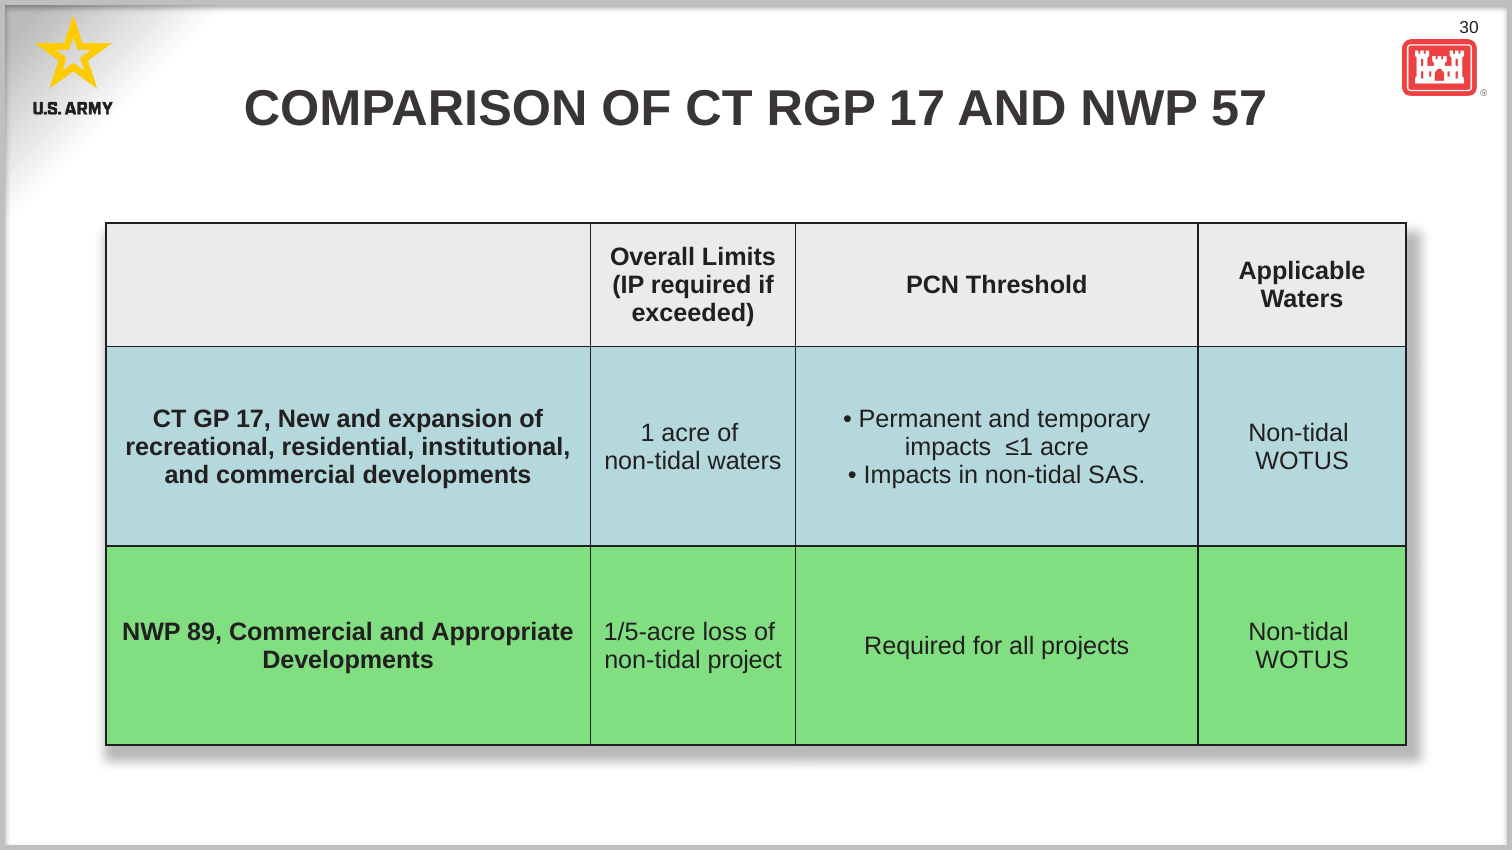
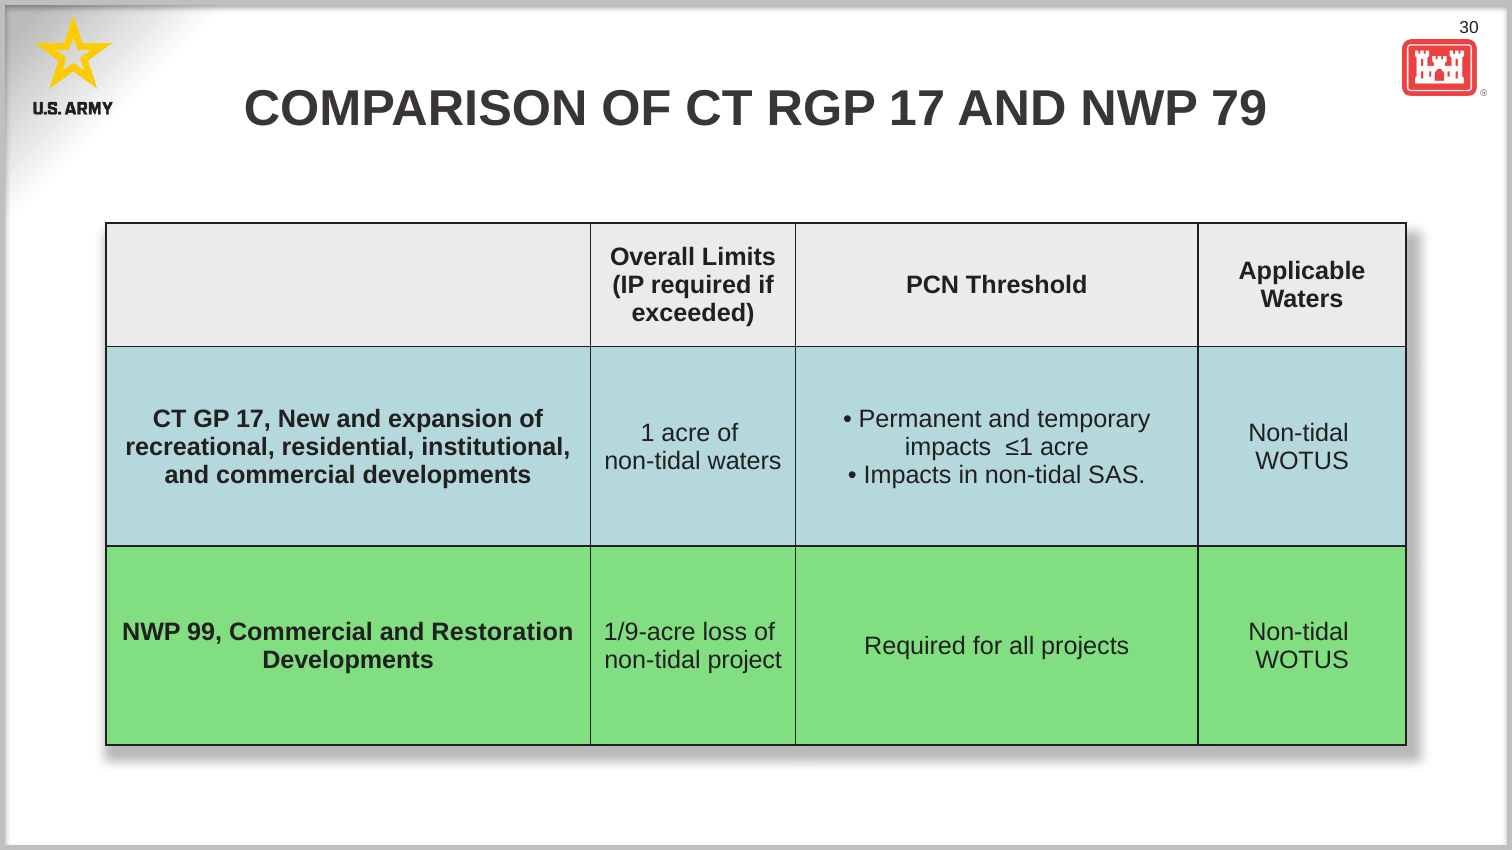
57: 57 -> 79
89: 89 -> 99
Appropriate: Appropriate -> Restoration
1/5-acre: 1/5-acre -> 1/9-acre
